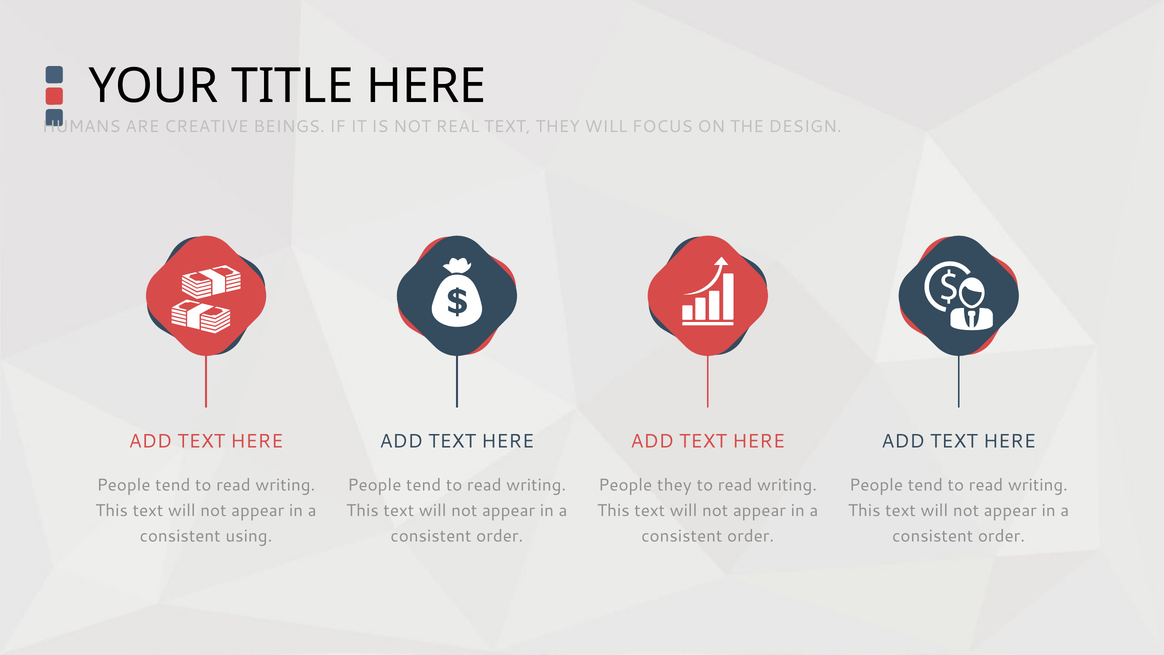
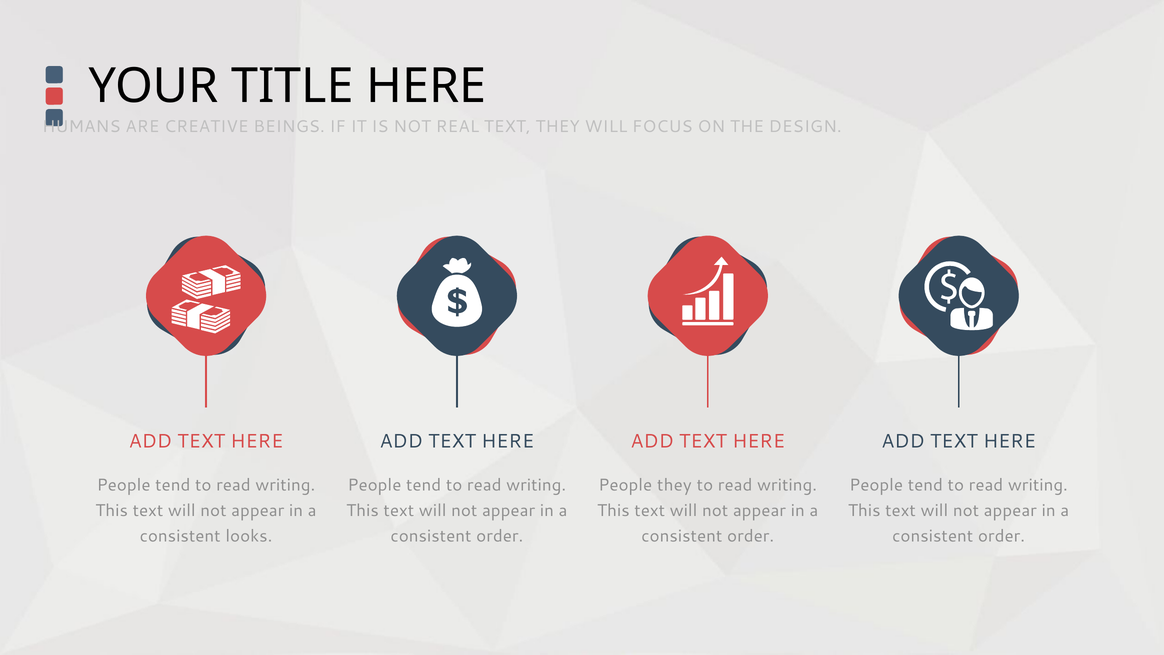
using: using -> looks
